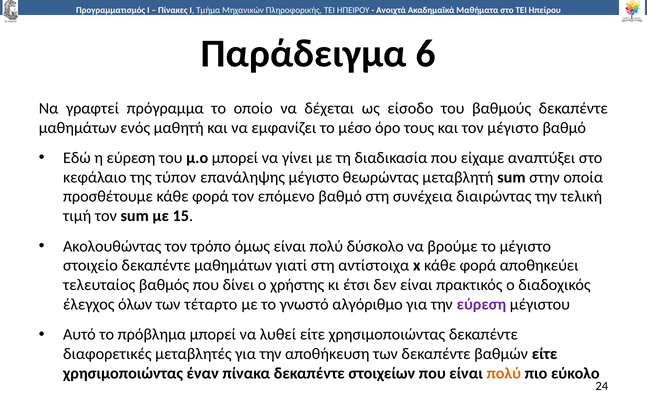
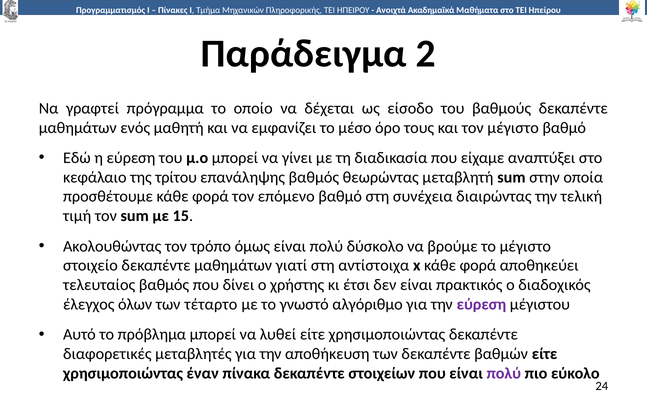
Παράδειγμα 6: 6 -> 2
τύπον: τύπον -> τρίτου
επανάληψης μέγιστο: μέγιστο -> βαθμός
πολύ at (504, 374) colour: orange -> purple
